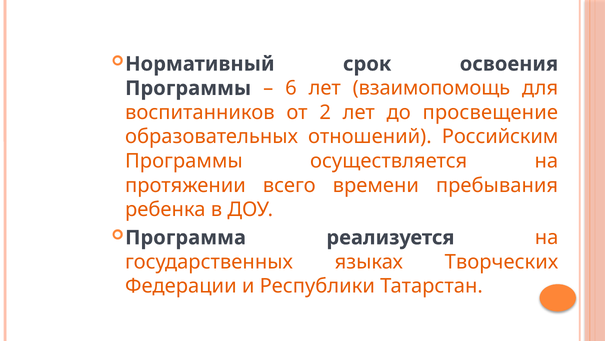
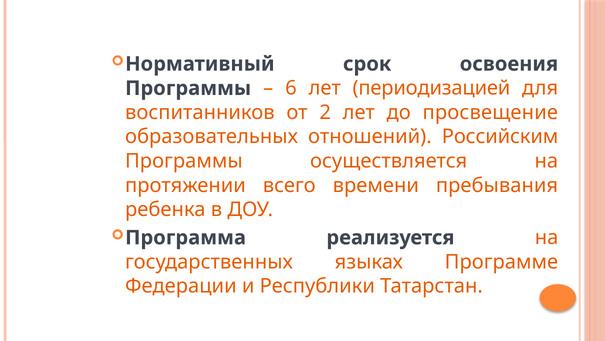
взаимопомощь: взаимопомощь -> периодизацией
Творческих: Творческих -> Программе
